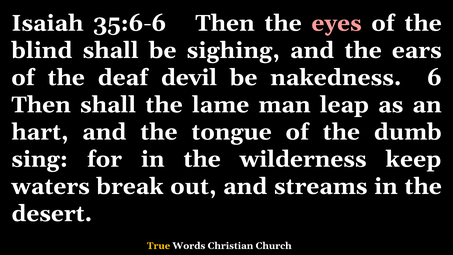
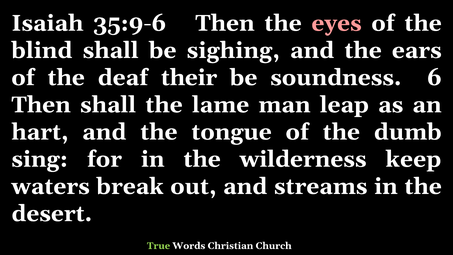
35:6-6: 35:6-6 -> 35:9-6
devil: devil -> their
nakedness: nakedness -> soundness
True colour: yellow -> light green
